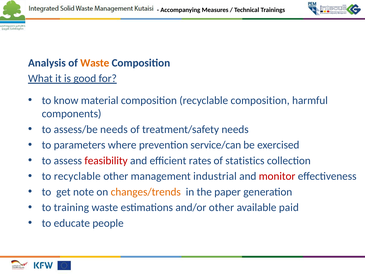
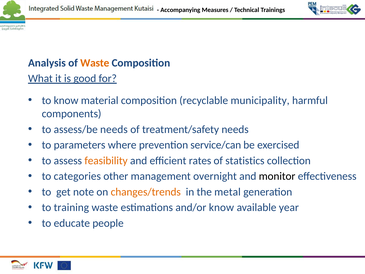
recyclable composition: composition -> municipality
feasibility colour: red -> orange
to recyclable: recyclable -> categories
industrial: industrial -> overnight
monitor colour: red -> black
paper: paper -> metal
and/or other: other -> know
paid: paid -> year
